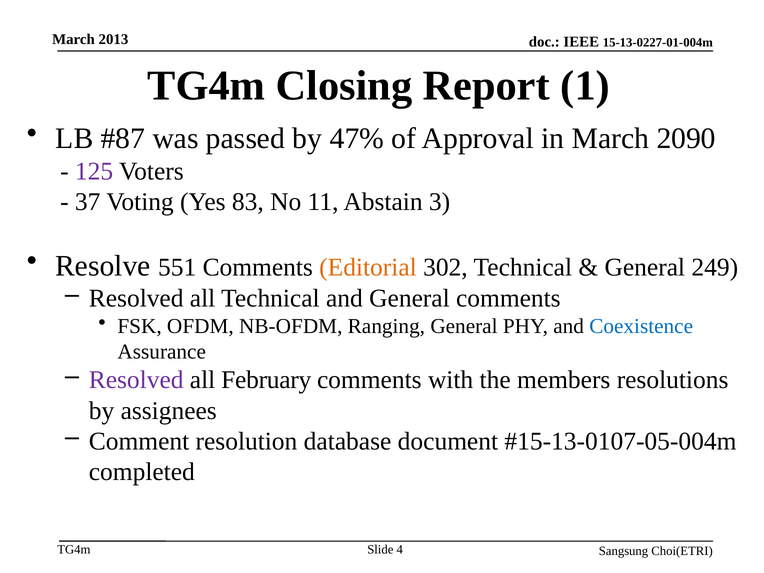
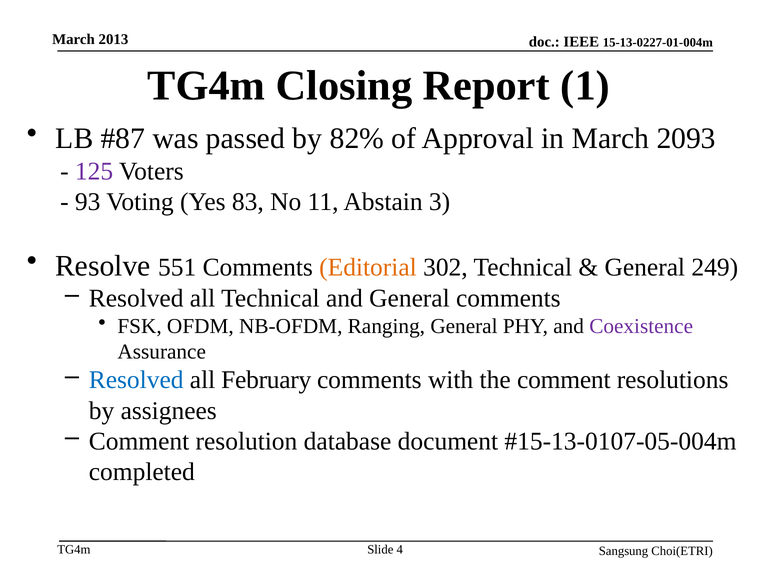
47%: 47% -> 82%
2090: 2090 -> 2093
37: 37 -> 93
Coexistence colour: blue -> purple
Resolved at (136, 380) colour: purple -> blue
the members: members -> comment
